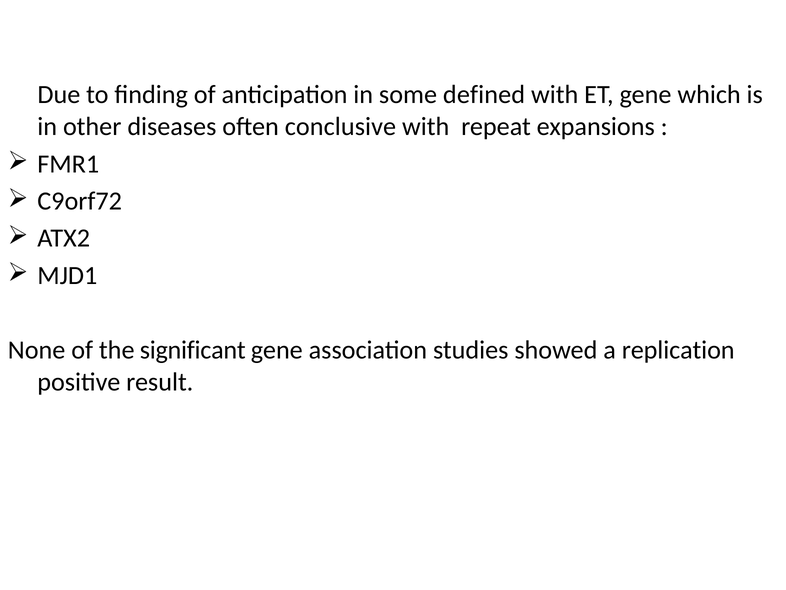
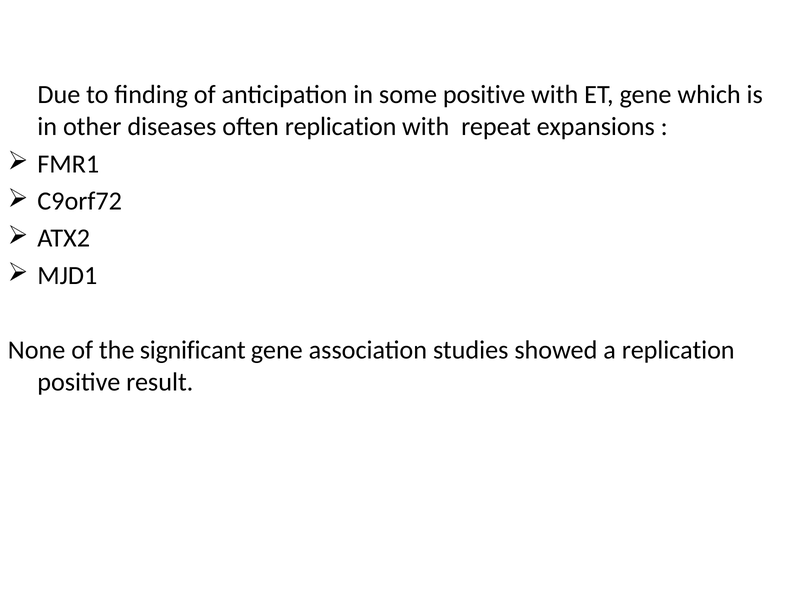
some defined: defined -> positive
often conclusive: conclusive -> replication
